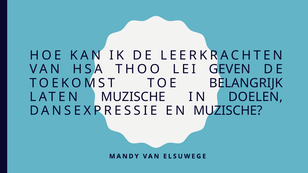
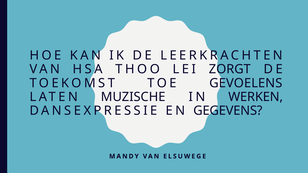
GEVEN: GEVEN -> ZORGT
BELANGRIJK: BELANGRIJK -> GEVOELENS
DOELEN: DOELEN -> WERKEN
EN MUZISCHE: MUZISCHE -> GEGEVENS
